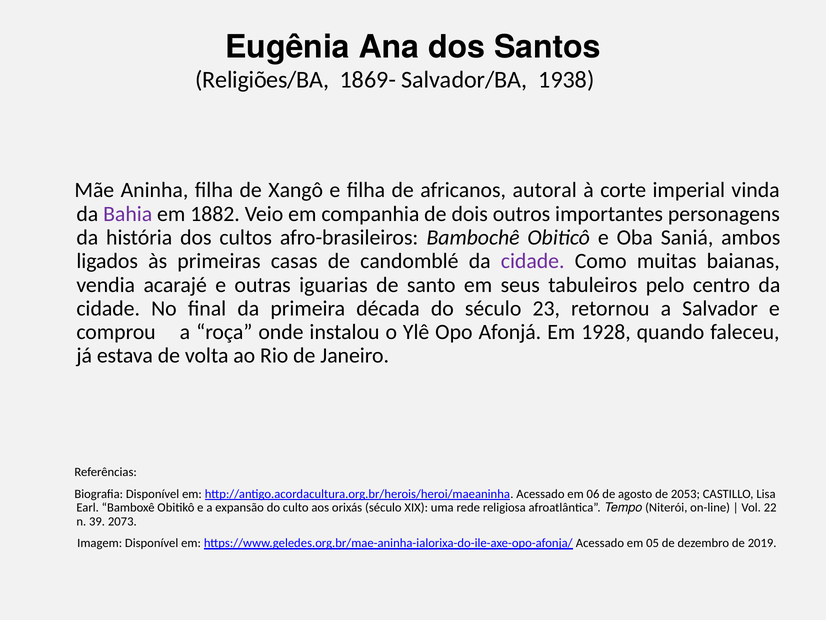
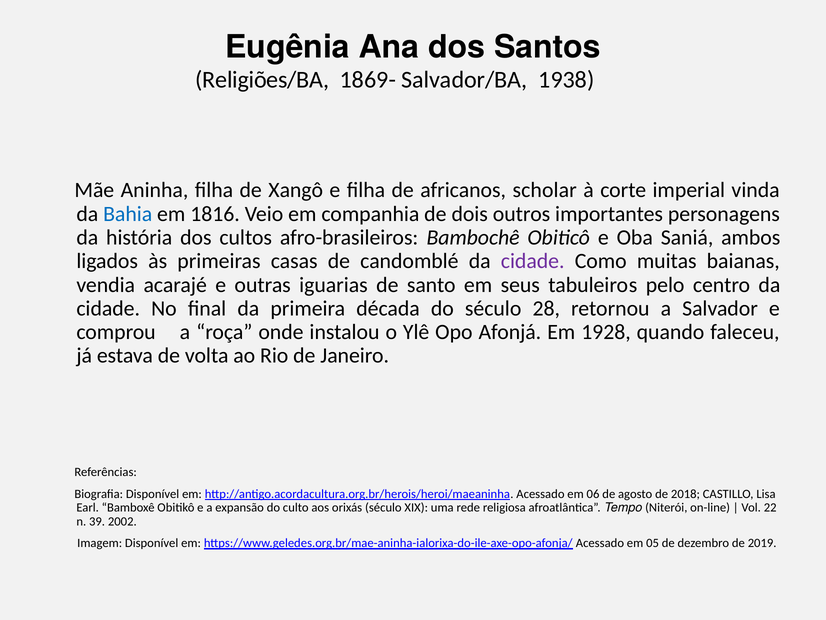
autoral: autoral -> scholar
Bahia colour: purple -> blue
1882: 1882 -> 1816
23: 23 -> 28
2053: 2053 -> 2018
2073: 2073 -> 2002
